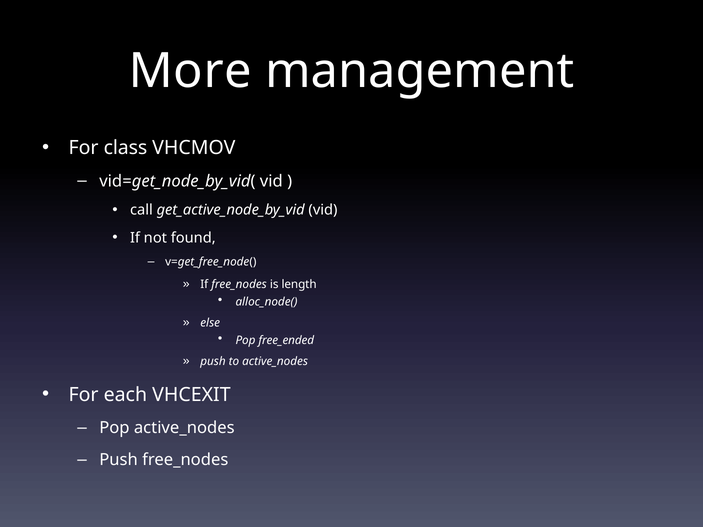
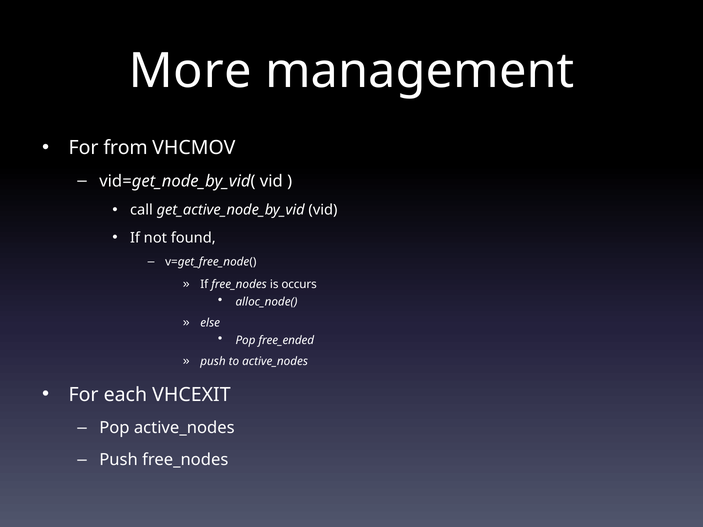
class: class -> from
length: length -> occurs
